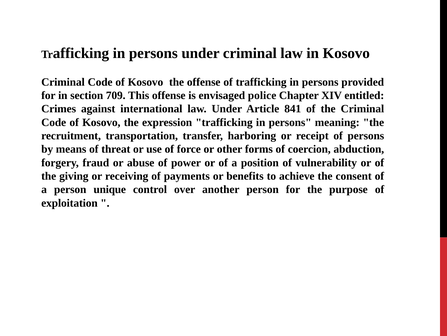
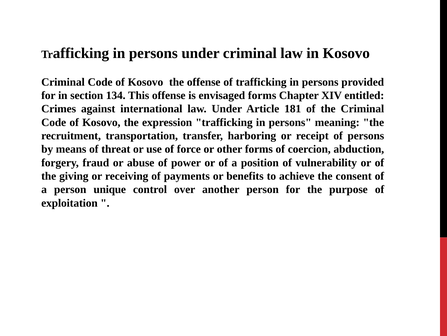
709: 709 -> 134
envisaged police: police -> forms
841: 841 -> 181
